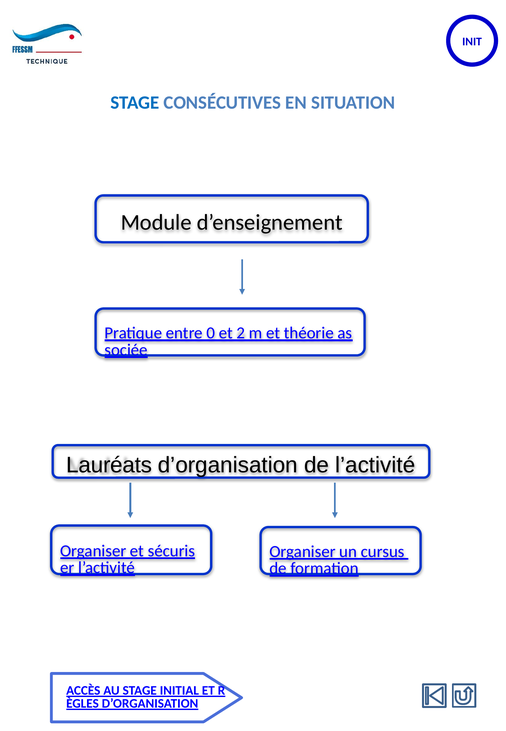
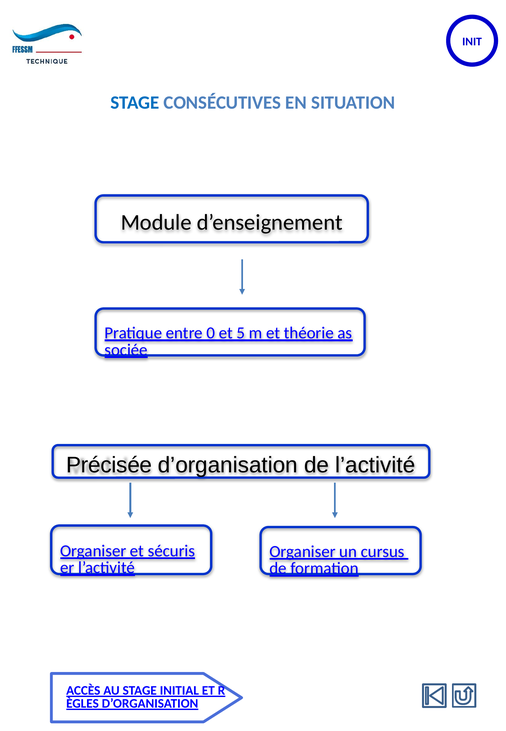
2: 2 -> 5
Lauréats: Lauréats -> Précisée
